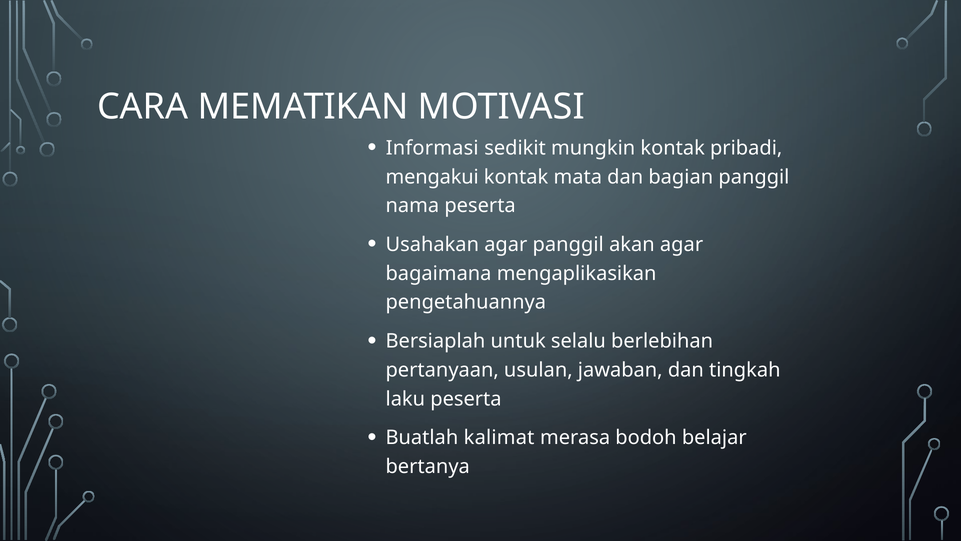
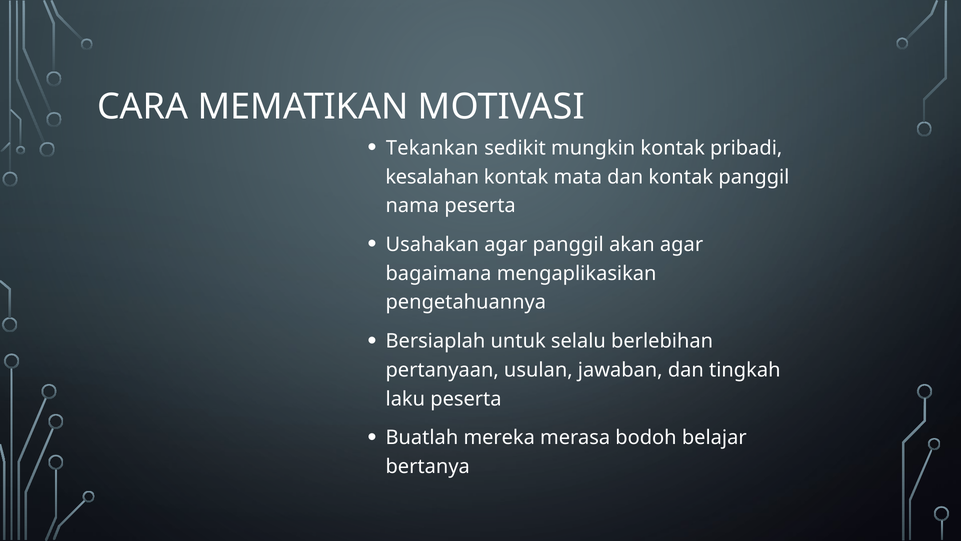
Informasi: Informasi -> Tekankan
mengakui: mengakui -> kesalahan
dan bagian: bagian -> kontak
kalimat: kalimat -> mereka
